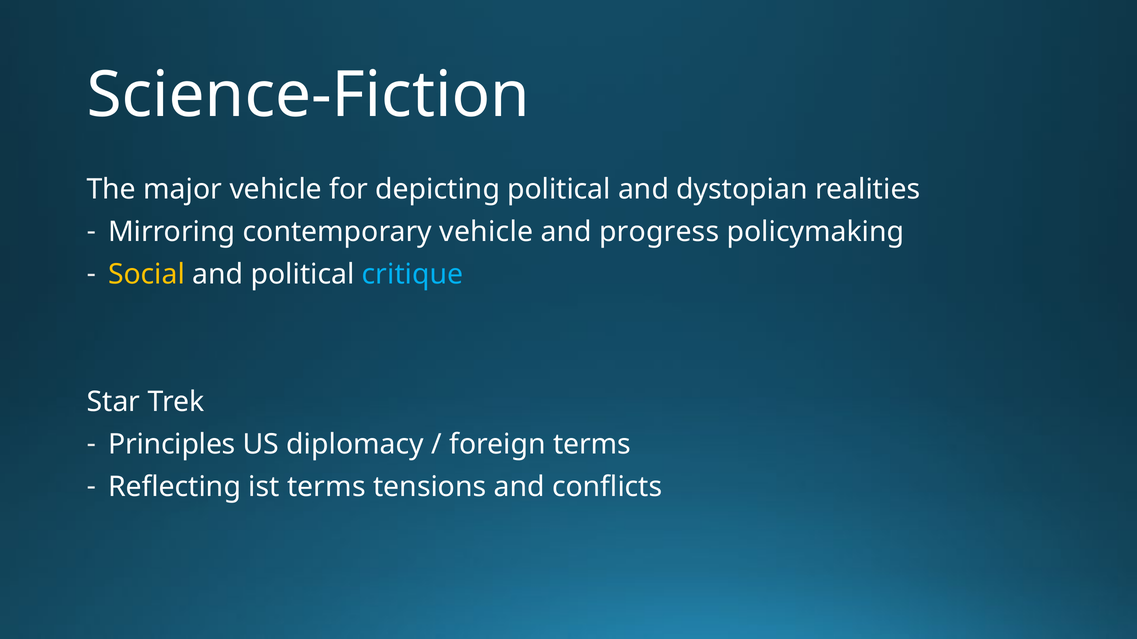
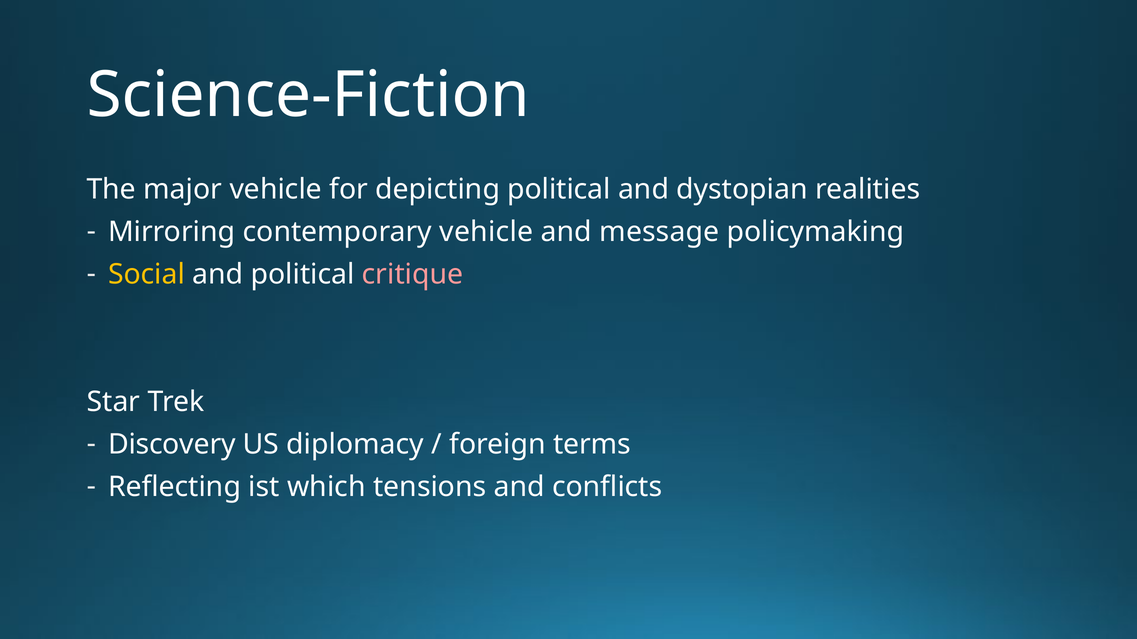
progress: progress -> message
critique colour: light blue -> pink
Principles: Principles -> Discovery
ist terms: terms -> which
